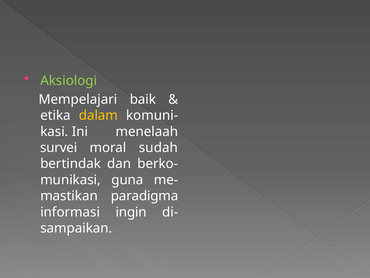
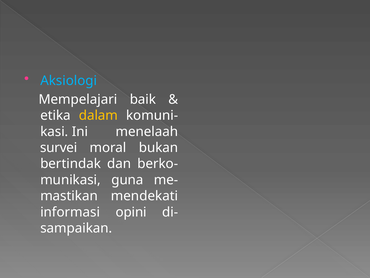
Aksiologi colour: light green -> light blue
sudah: sudah -> bukan
paradigma: paradigma -> mendekati
ingin: ingin -> opini
